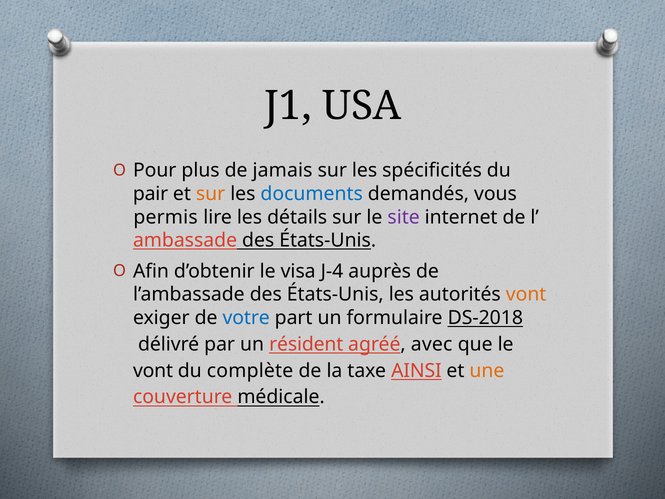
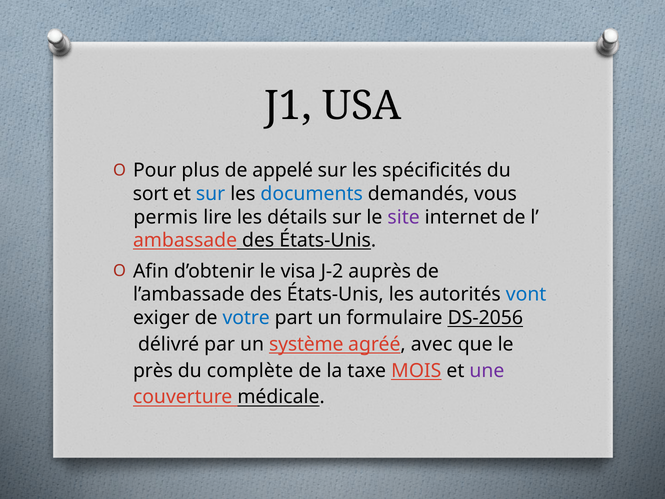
jamais: jamais -> appelé
pair: pair -> sort
sur at (211, 194) colour: orange -> blue
J-4: J-4 -> J-2
vont at (526, 294) colour: orange -> blue
DS-2018: DS-2018 -> DS-2056
résident: résident -> système
vont at (153, 370): vont -> près
AINSI: AINSI -> MOIS
une colour: orange -> purple
